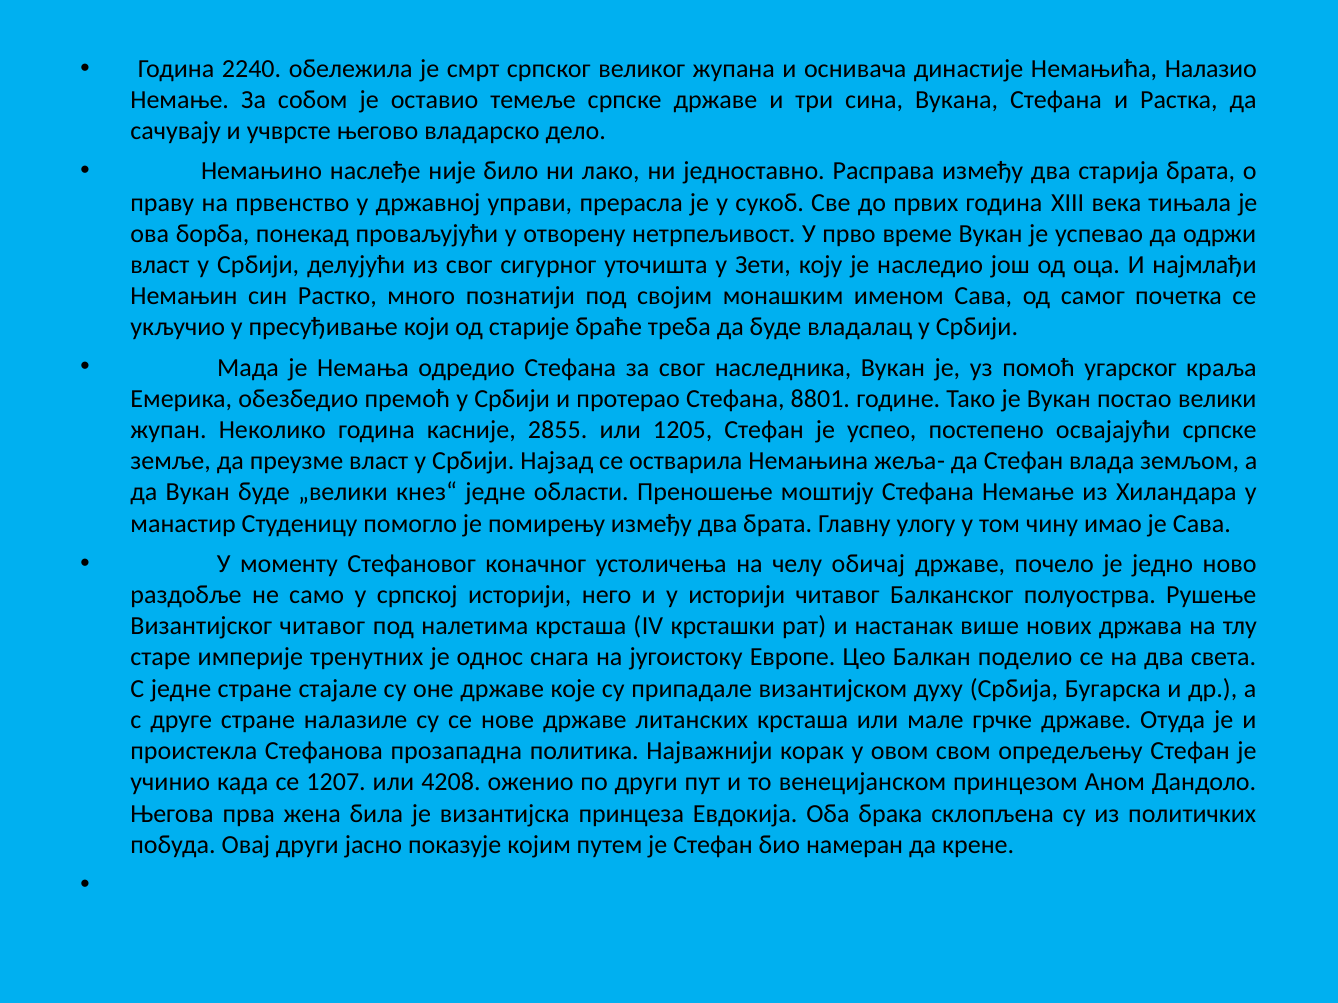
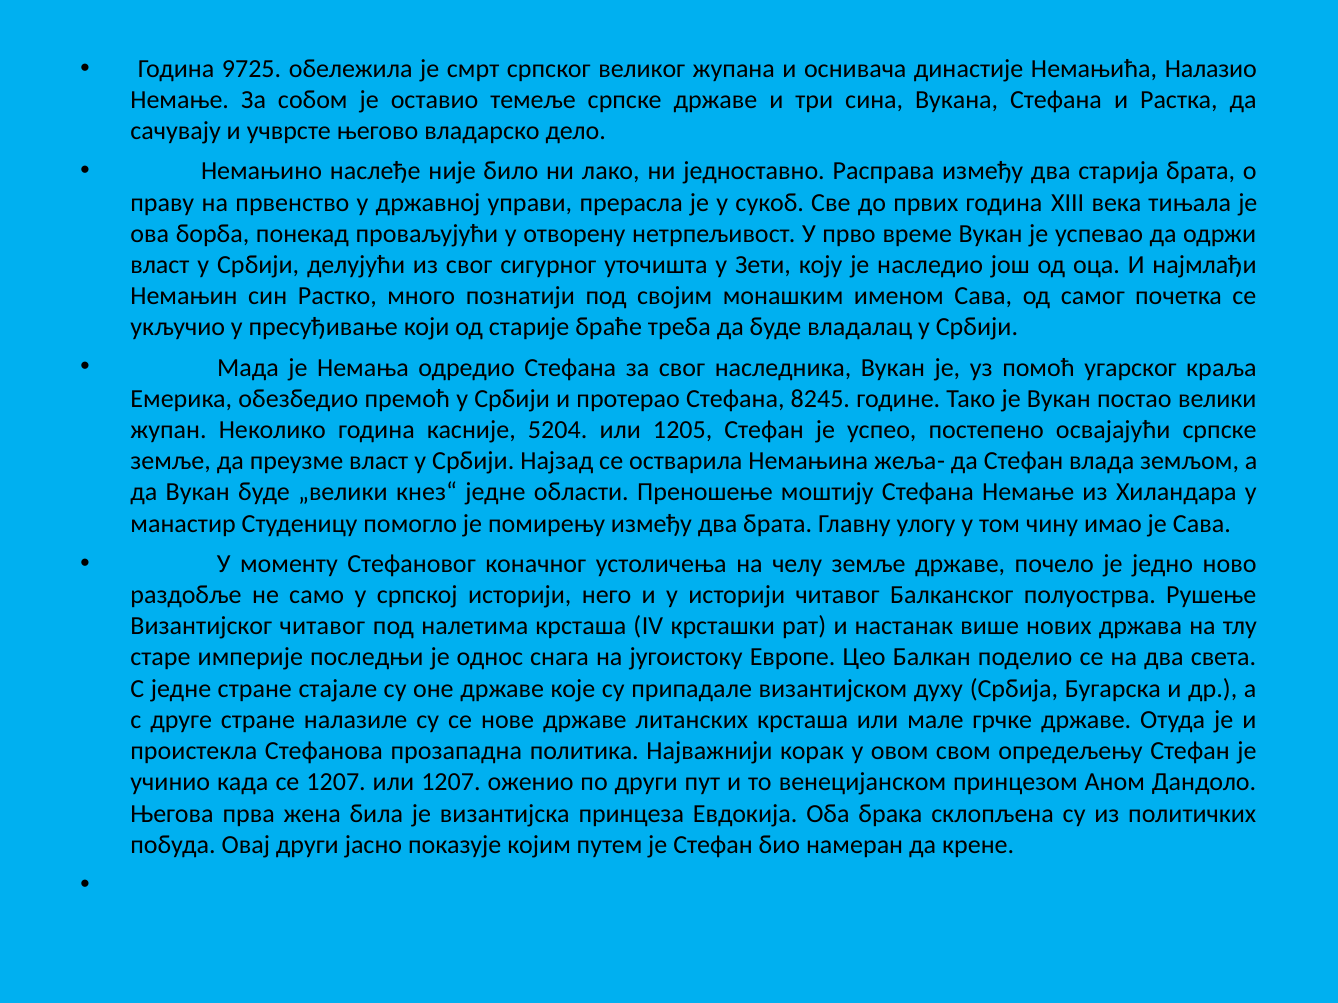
2240: 2240 -> 9725
8801: 8801 -> 8245
2855: 2855 -> 5204
челу обичај: обичај -> земље
тренутних: тренутних -> последњи
или 4208: 4208 -> 1207
